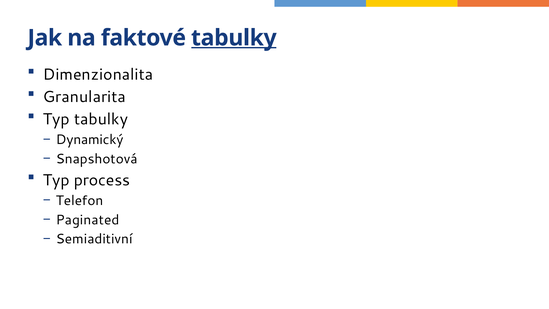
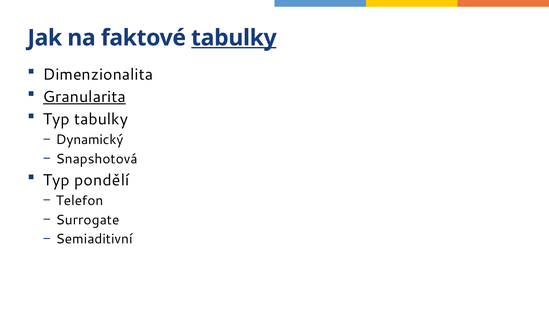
Granularita underline: none -> present
process: process -> pondělí
Paginated: Paginated -> Surrogate
